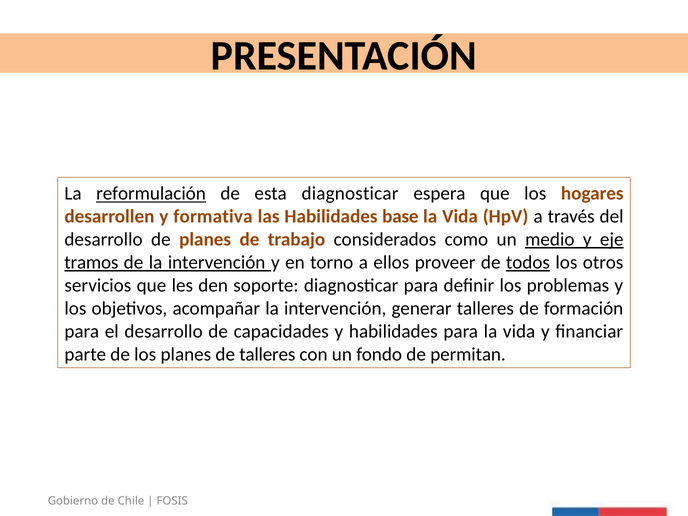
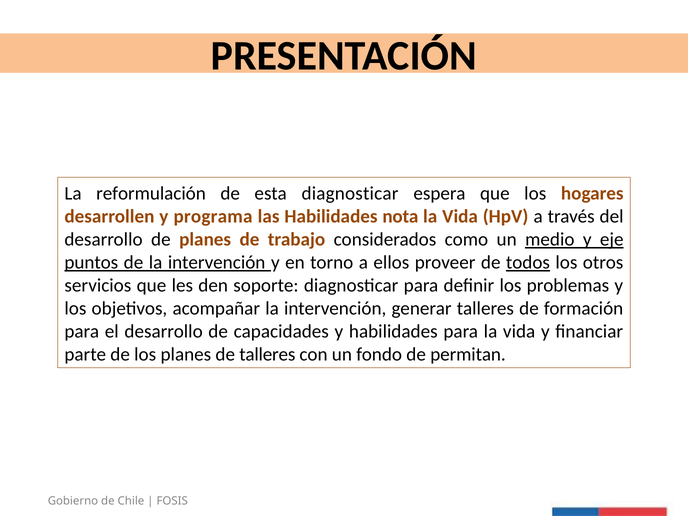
reformulación underline: present -> none
formativa: formativa -> programa
base: base -> nota
tramos: tramos -> puntos
